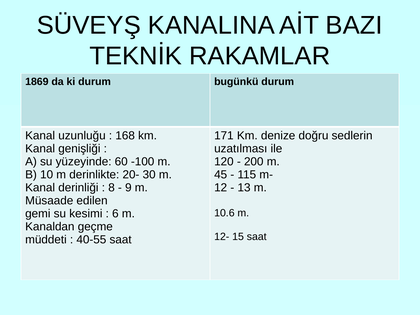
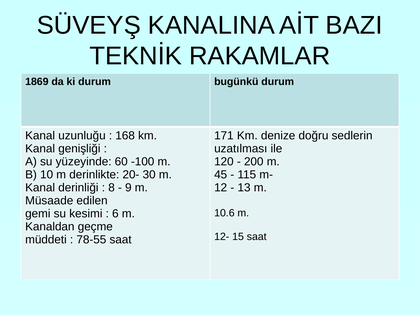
40-55: 40-55 -> 78-55
